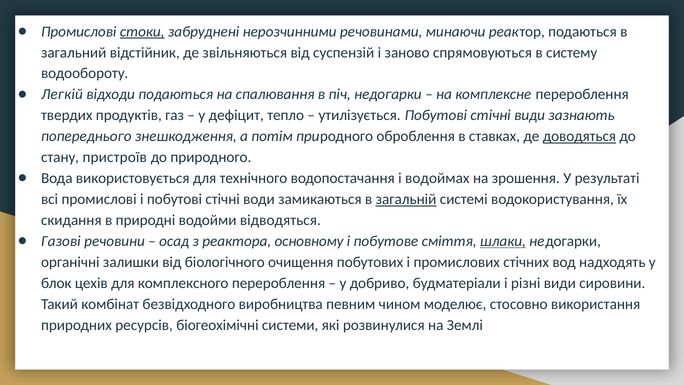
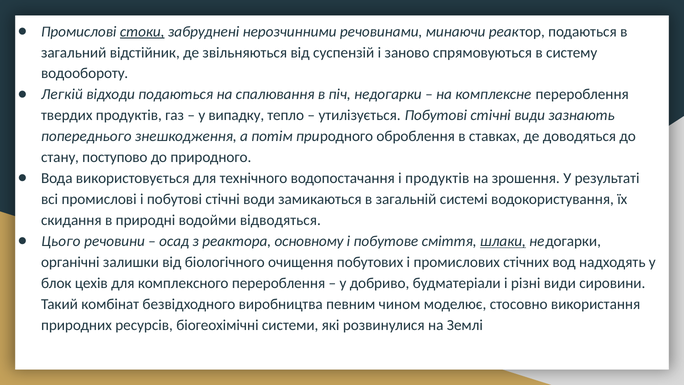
дефіцит: дефіцит -> випадку
доводяться underline: present -> none
пристроїв: пристроїв -> поступово
і водоймах: водоймах -> продуктів
загальній underline: present -> none
Газові: Газові -> Цього
